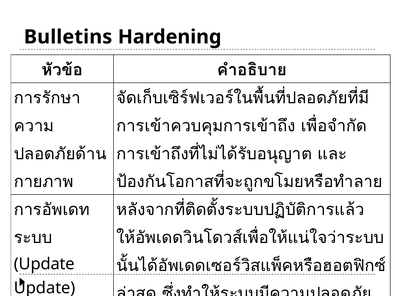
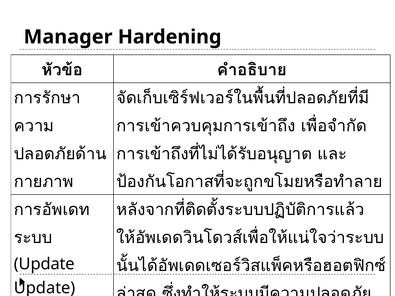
Bulletins at (68, 37): Bulletins -> Manager
